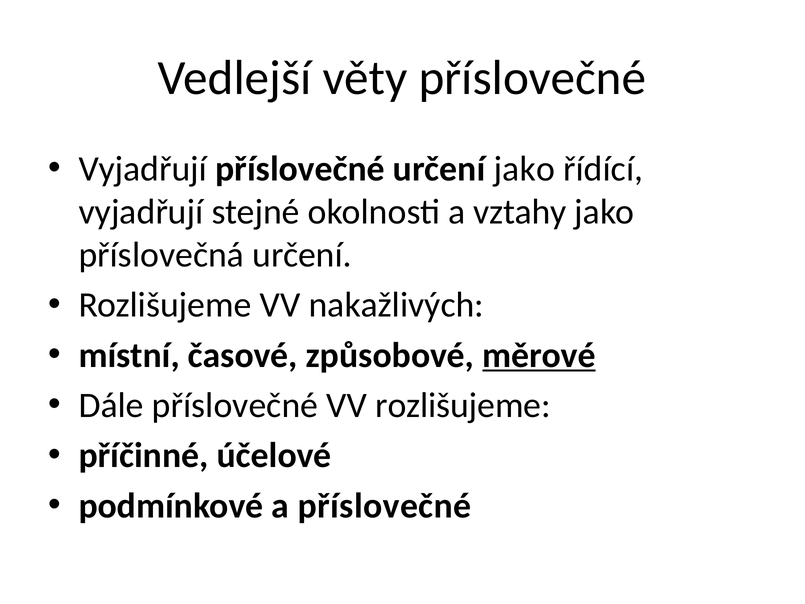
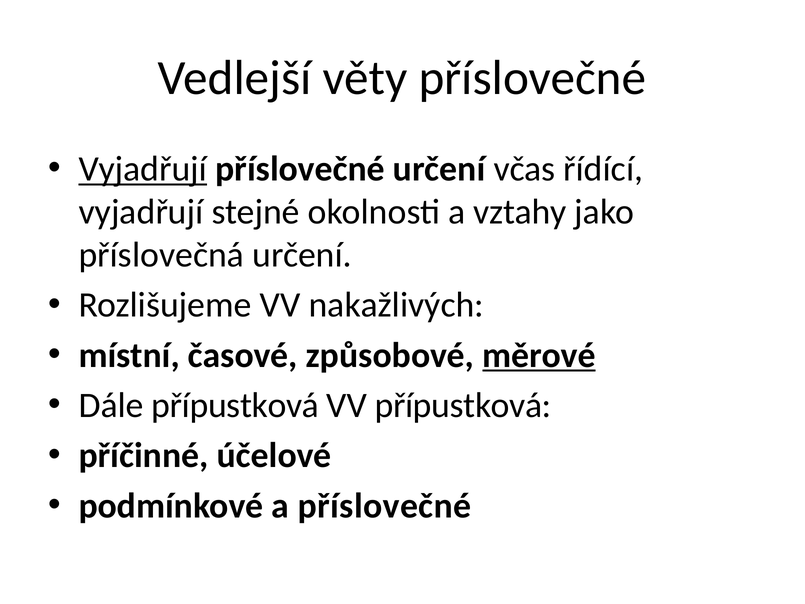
Vyjadřují at (143, 169) underline: none -> present
určení jako: jako -> včas
Dále příslovečné: příslovečné -> přípustková
VV rozlišujeme: rozlišujeme -> přípustková
